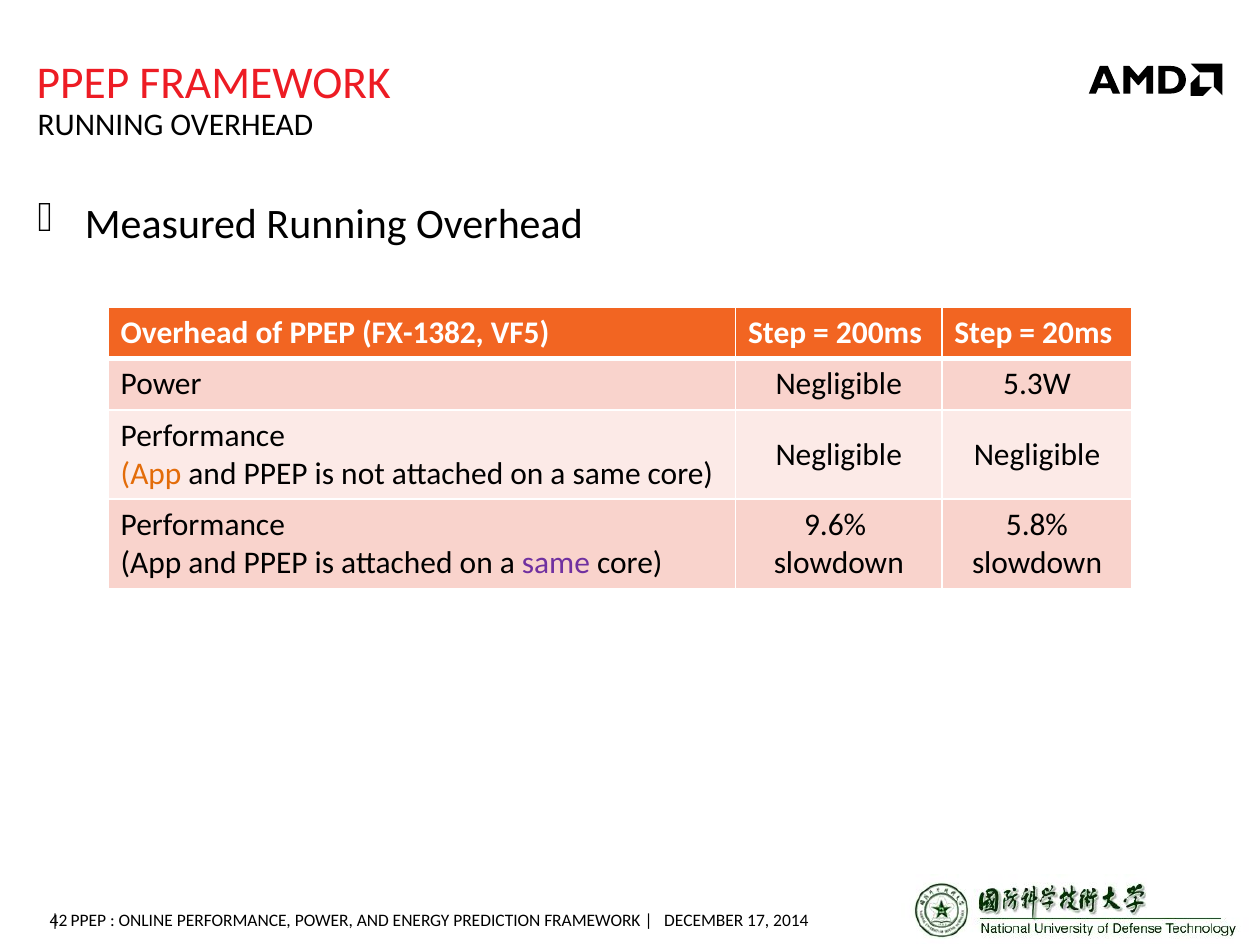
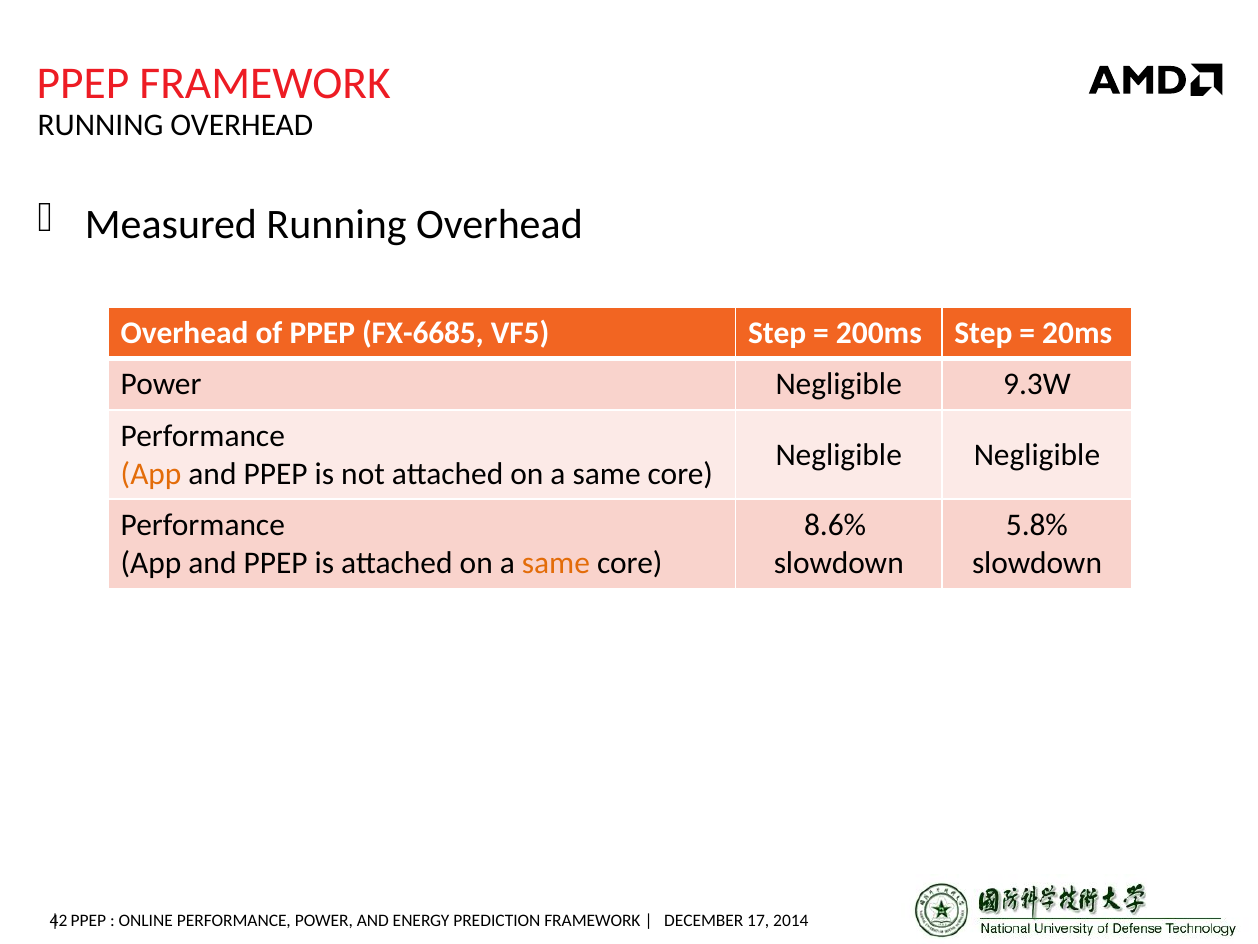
FX-1382: FX-1382 -> FX-6685
5.3W: 5.3W -> 9.3W
9.6%: 9.6% -> 8.6%
same at (556, 563) colour: purple -> orange
